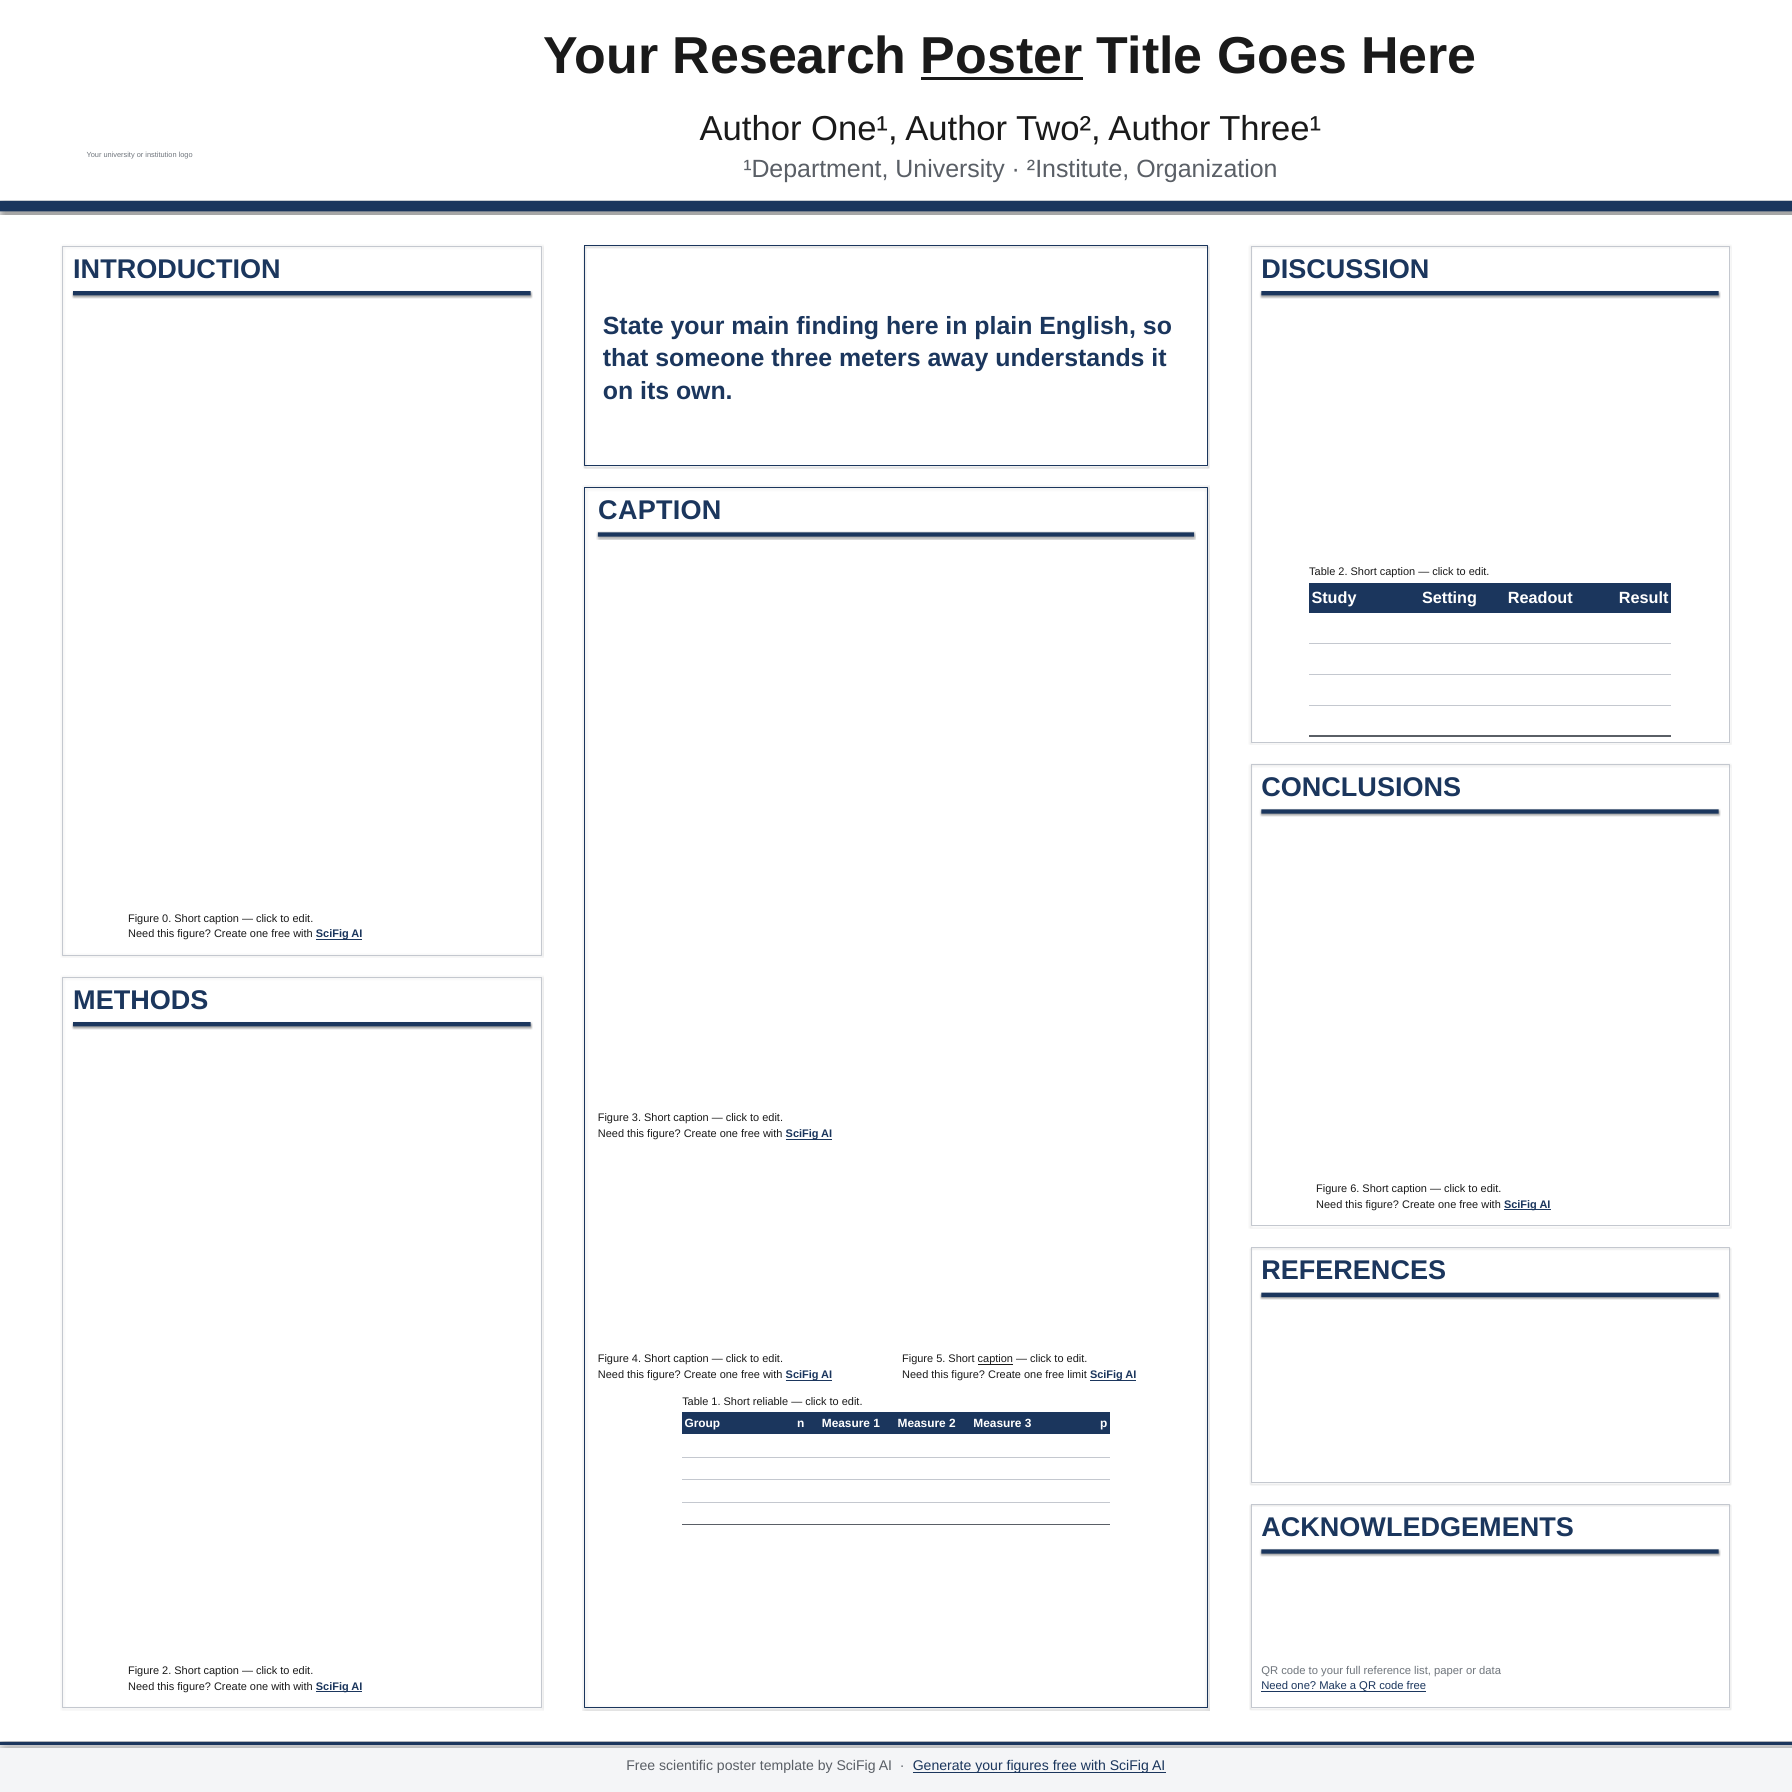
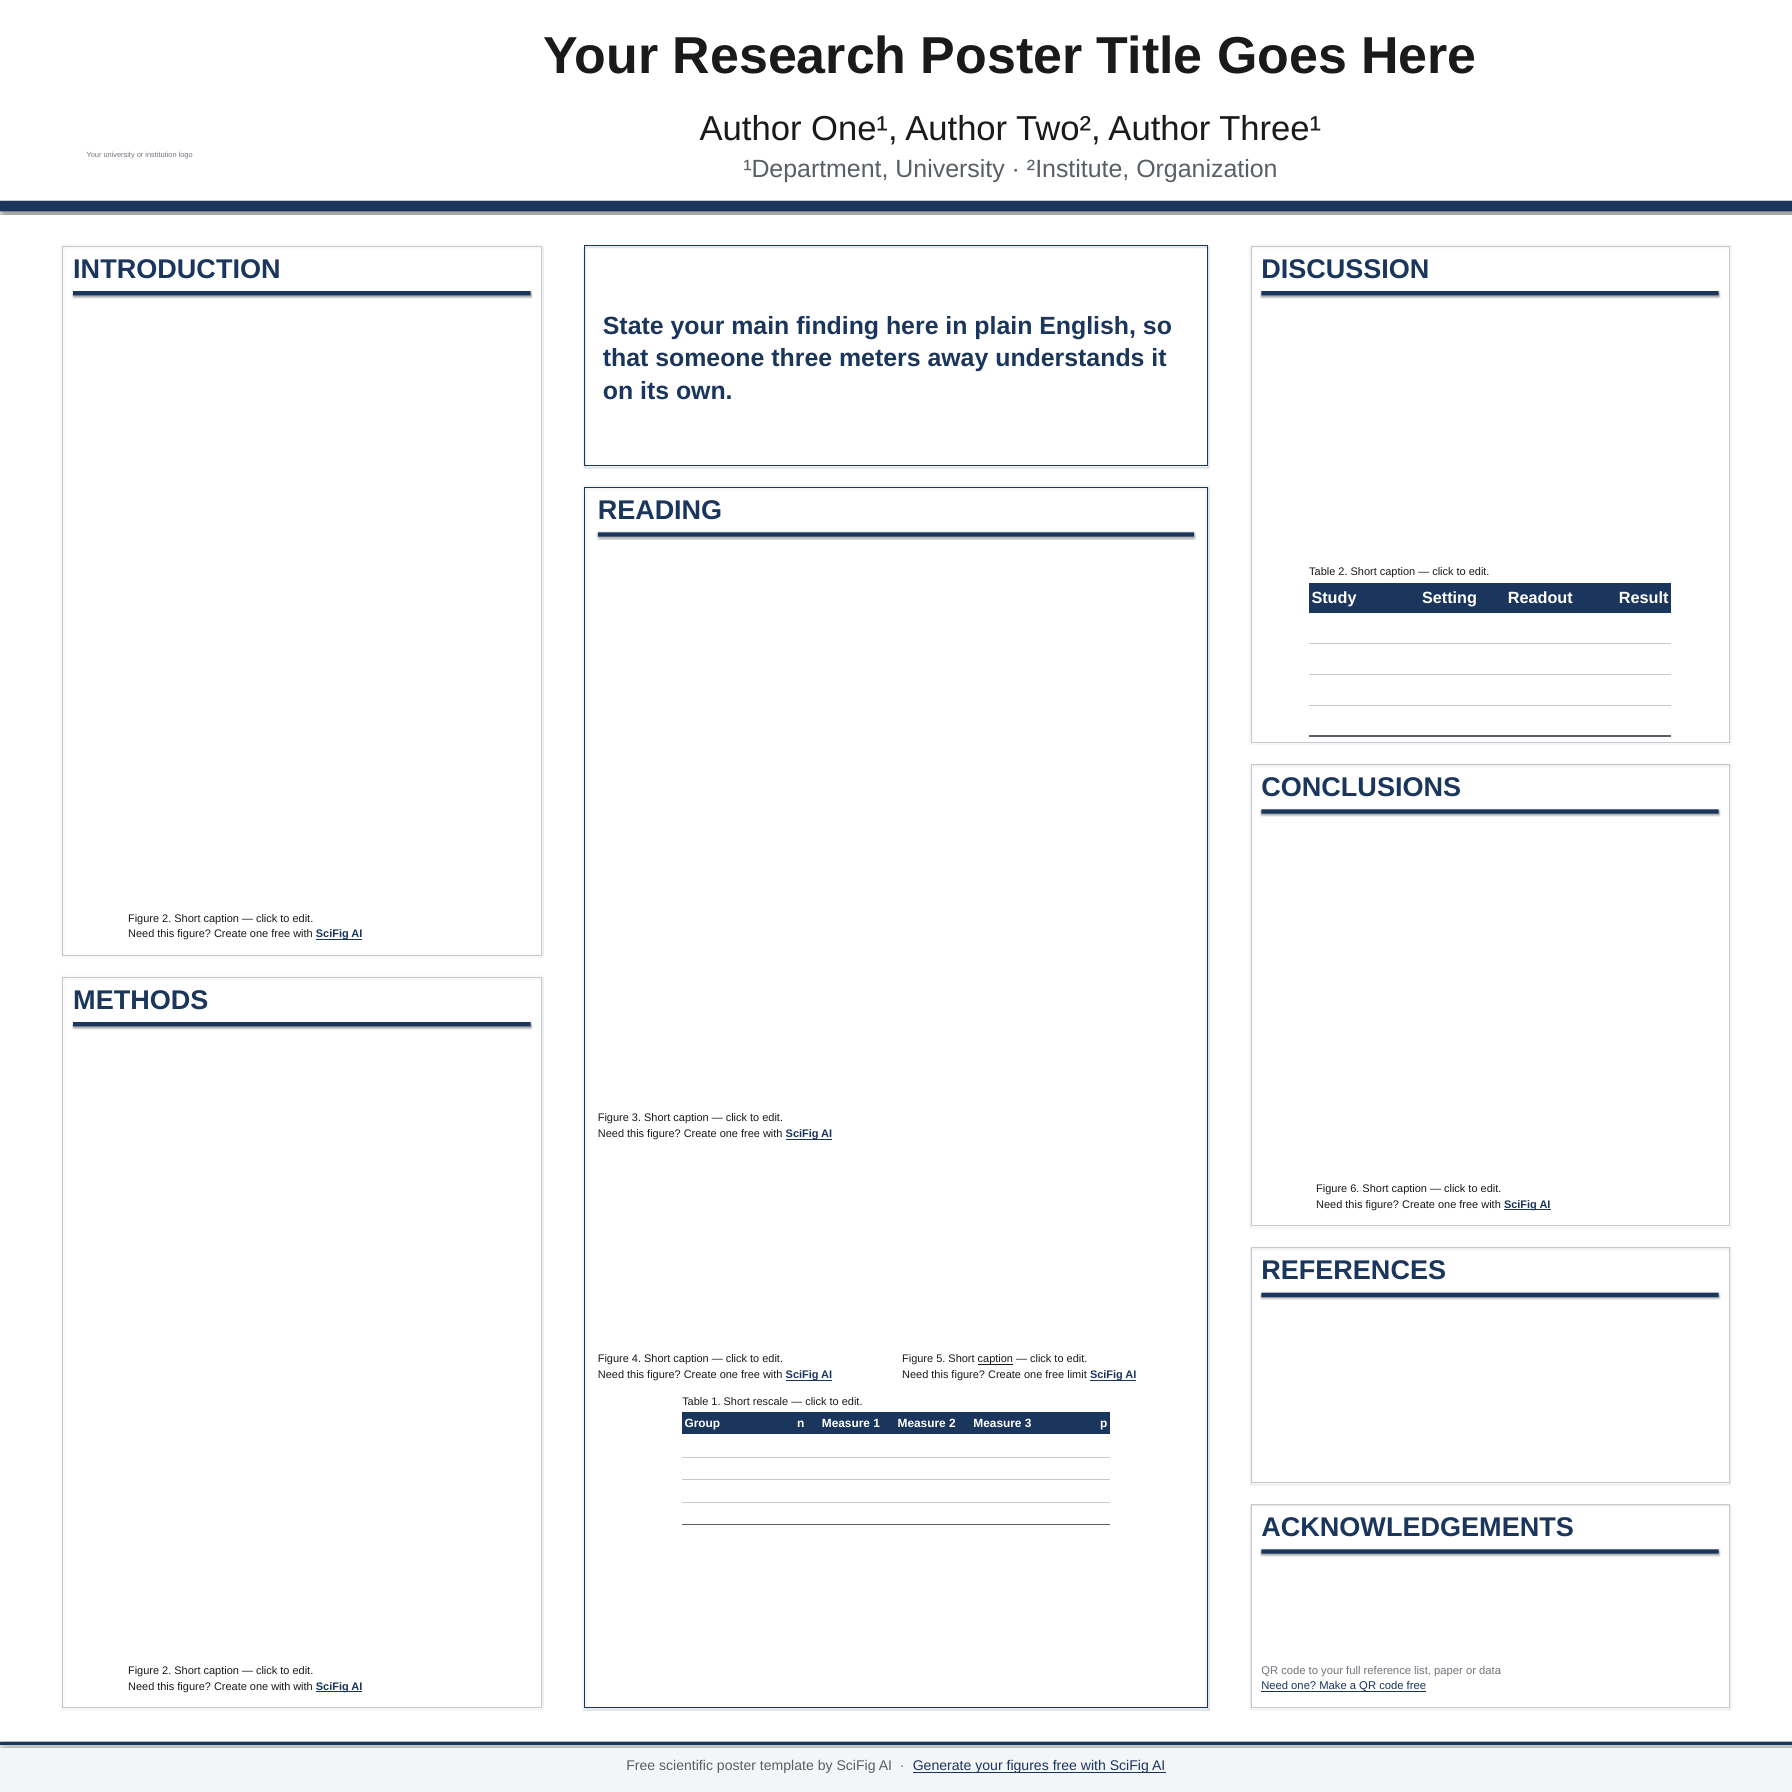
Poster at (1002, 56) underline: present -> none
CAPTION at (660, 510): CAPTION -> READING
0 at (167, 918): 0 -> 2
reliable: reliable -> rescale
